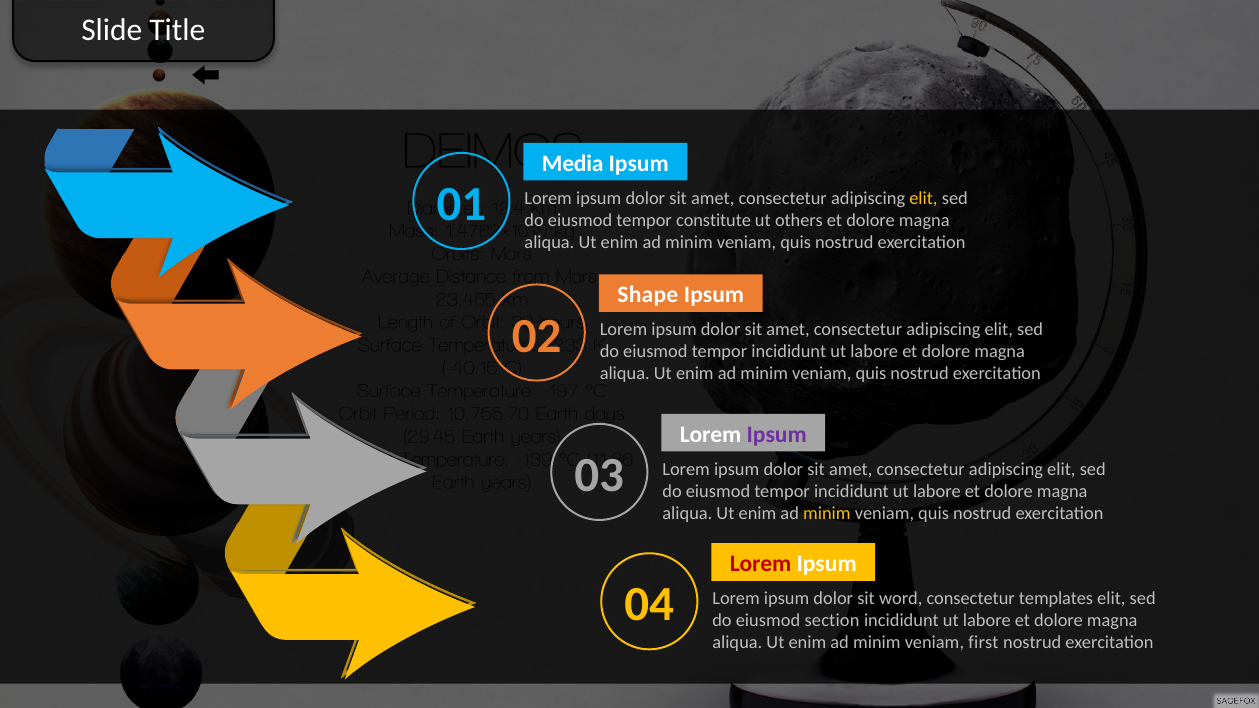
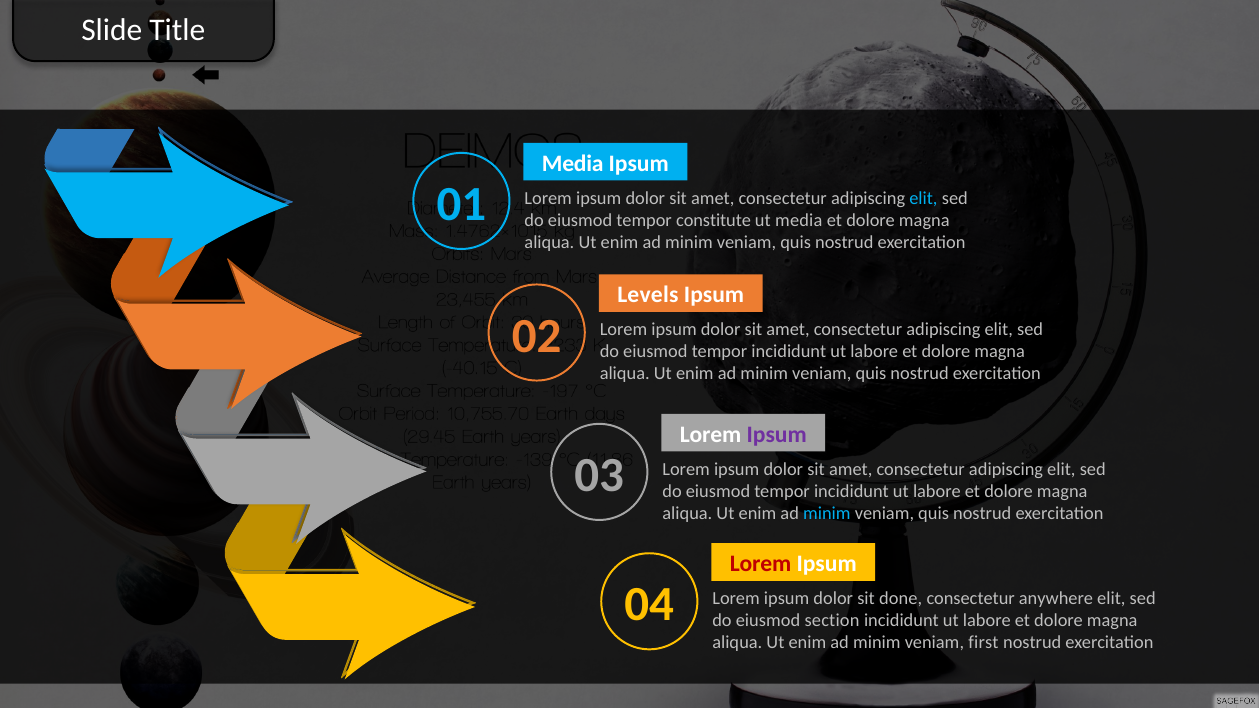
elit at (923, 198) colour: yellow -> light blue
ut others: others -> media
Shape: Shape -> Levels
minim at (827, 513) colour: yellow -> light blue
word: word -> done
templates: templates -> anywhere
